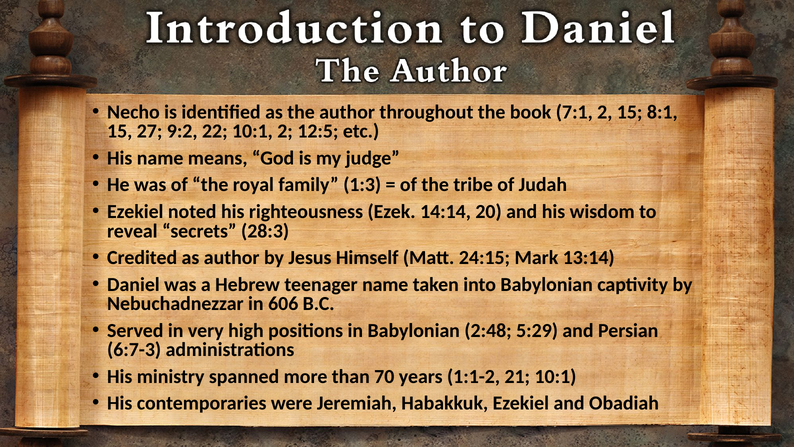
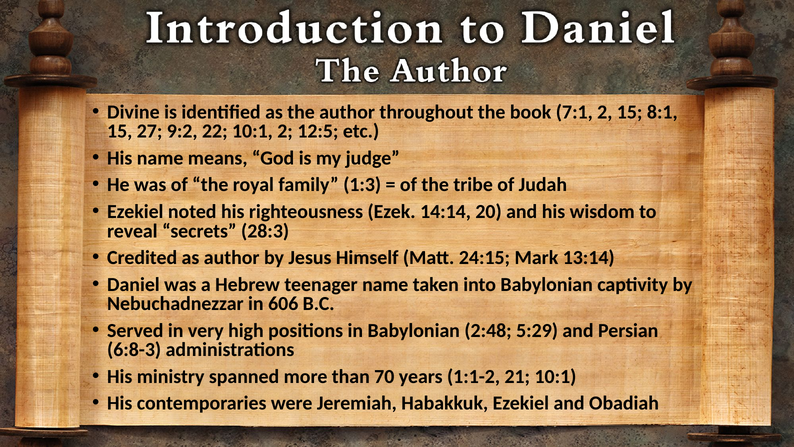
Necho: Necho -> Divine
6:7-3: 6:7-3 -> 6:8-3
